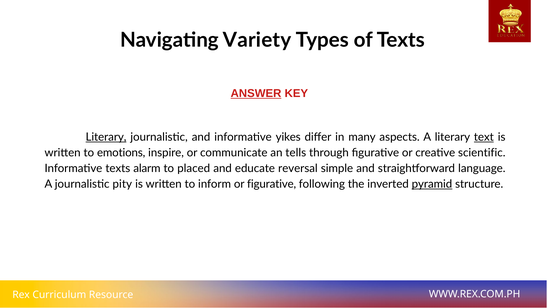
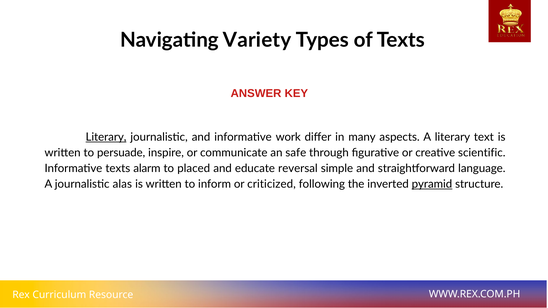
ANSWER underline: present -> none
yikes: yikes -> work
text underline: present -> none
emotions: emotions -> persuade
tells: tells -> safe
pity: pity -> alas
or figurative: figurative -> criticized
